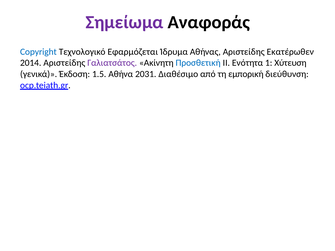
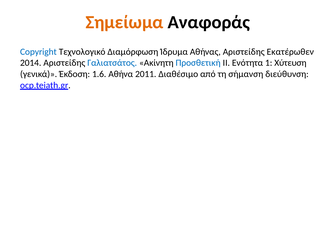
Σημείωμα colour: purple -> orange
Εφαρμόζεται: Εφαρμόζεται -> Διαμόρφωση
Γαλιατσάτος colour: purple -> blue
1.5: 1.5 -> 1.6
2031: 2031 -> 2011
εμπορική: εμπορική -> σήμανση
